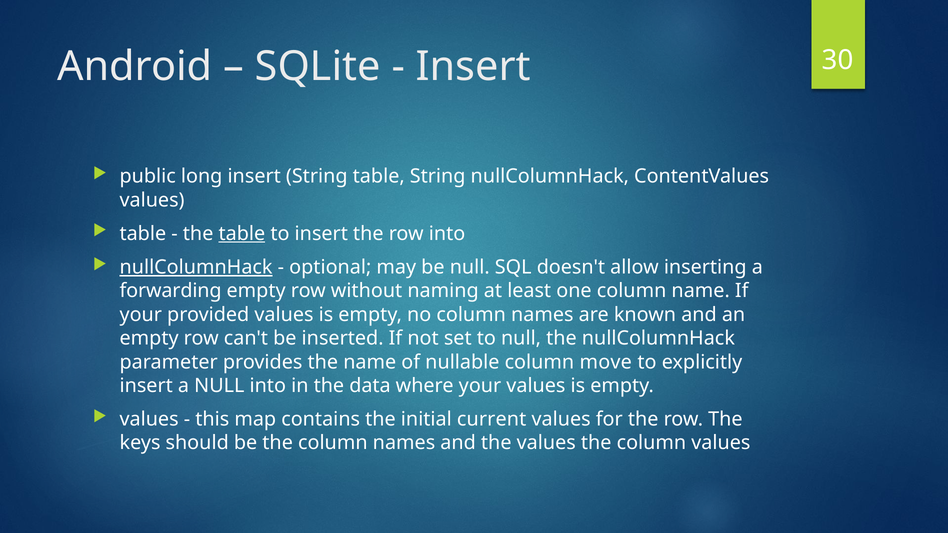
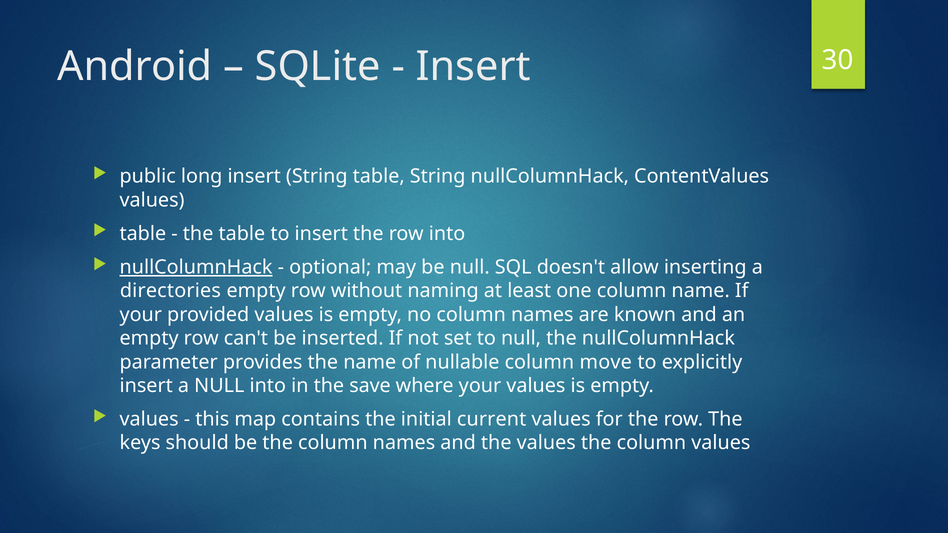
table at (242, 234) underline: present -> none
forwarding: forwarding -> directories
data: data -> save
